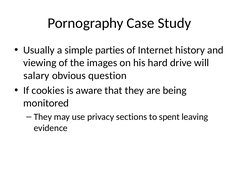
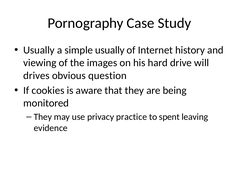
simple parties: parties -> usually
salary: salary -> drives
sections: sections -> practice
